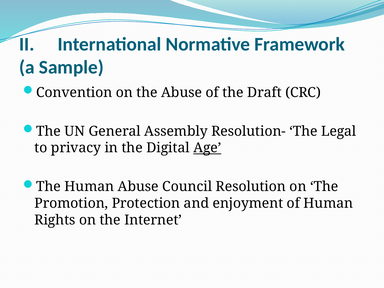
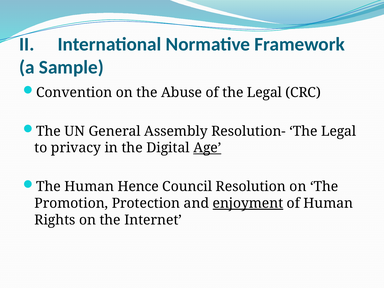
of the Draft: Draft -> Legal
Human Abuse: Abuse -> Hence
enjoyment underline: none -> present
